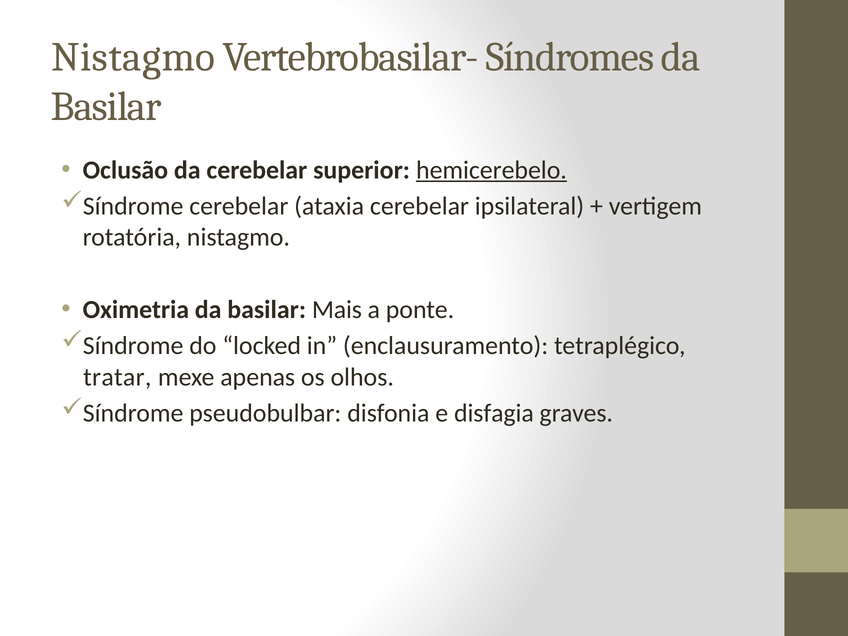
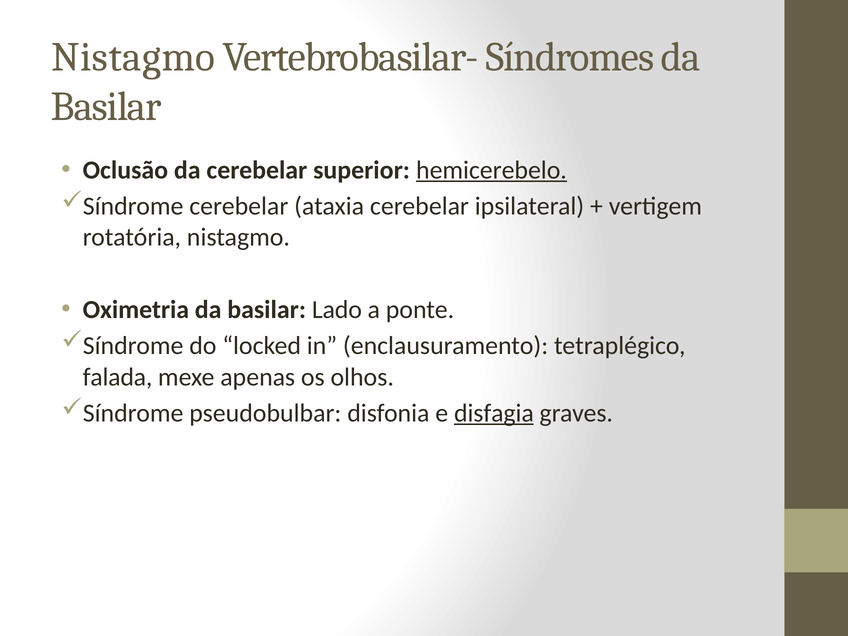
Mais: Mais -> Lado
tratar: tratar -> falada
disfagia underline: none -> present
